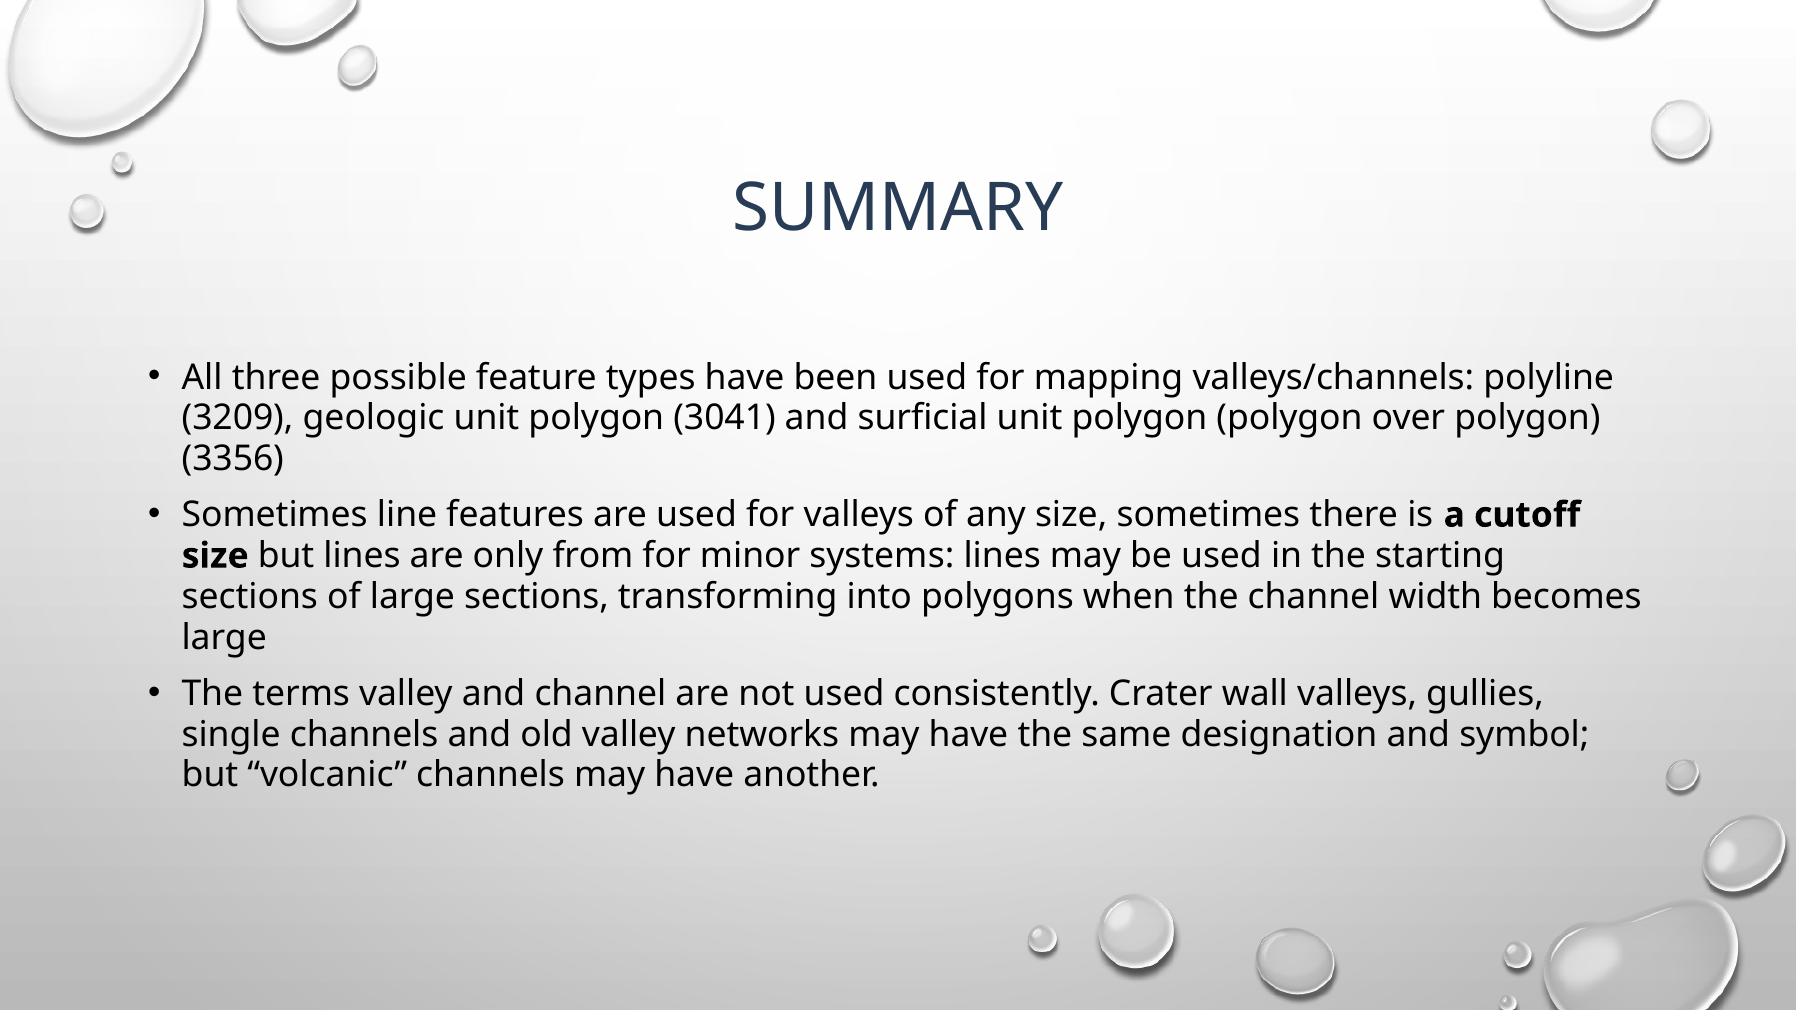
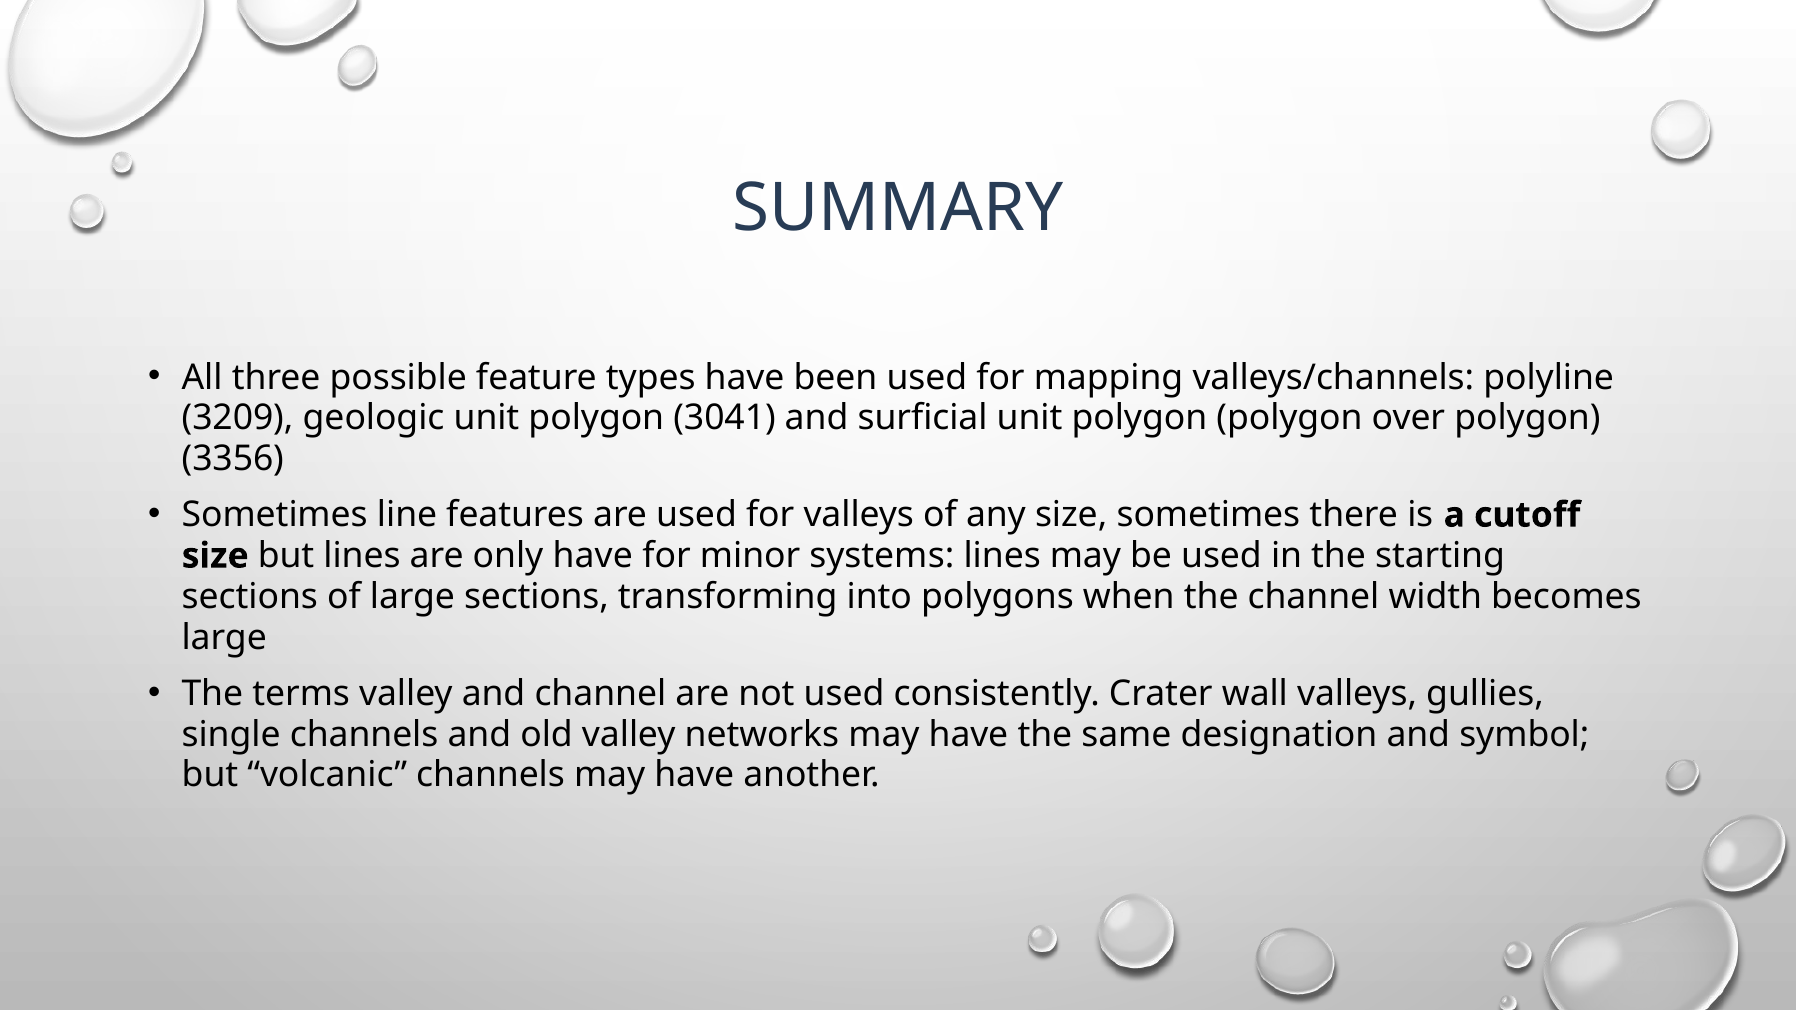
only from: from -> have
